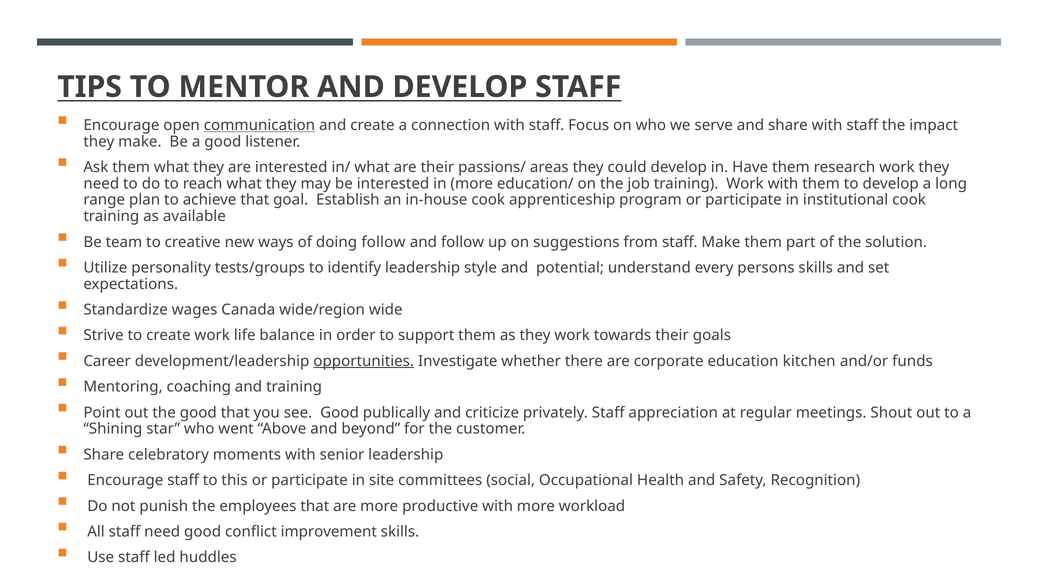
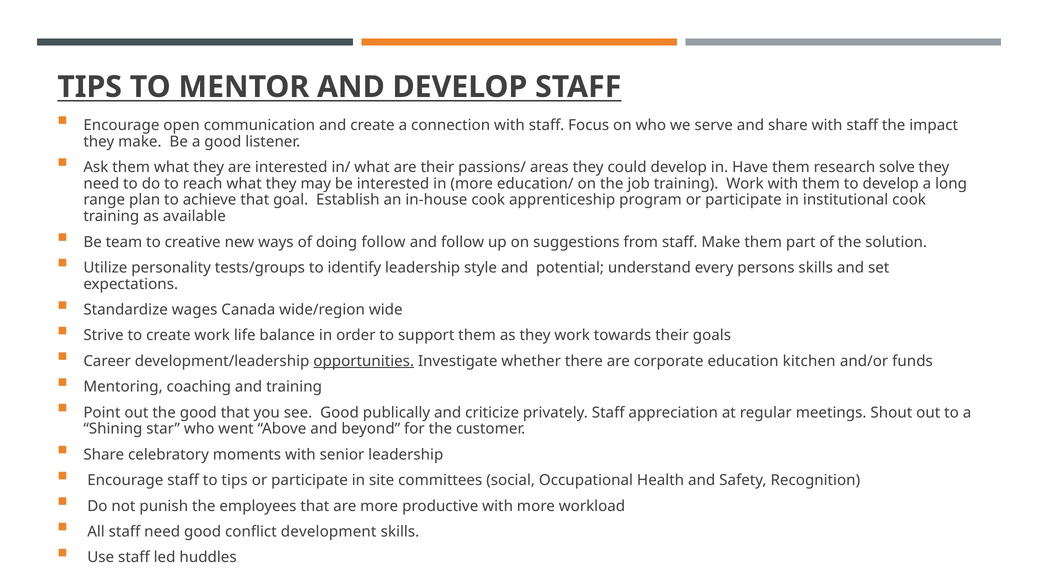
communication underline: present -> none
research work: work -> solve
to this: this -> tips
improvement: improvement -> development
